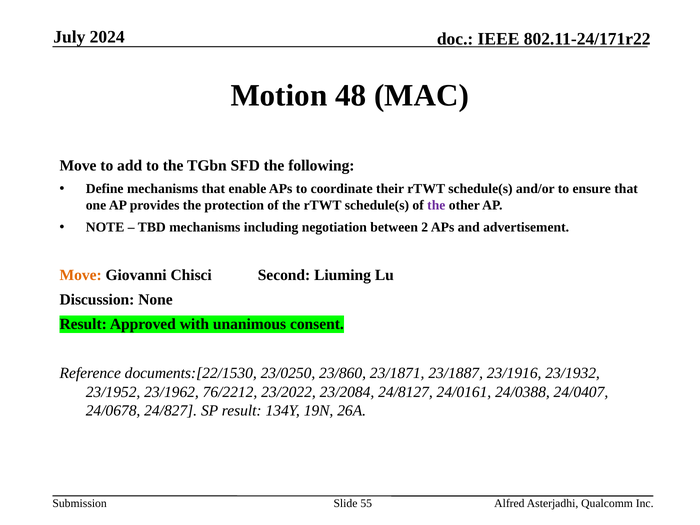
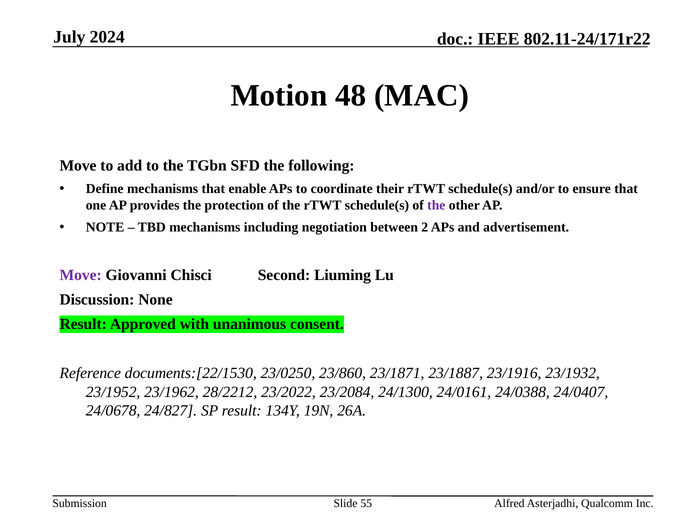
Move at (81, 275) colour: orange -> purple
76/2212: 76/2212 -> 28/2212
24/8127: 24/8127 -> 24/1300
